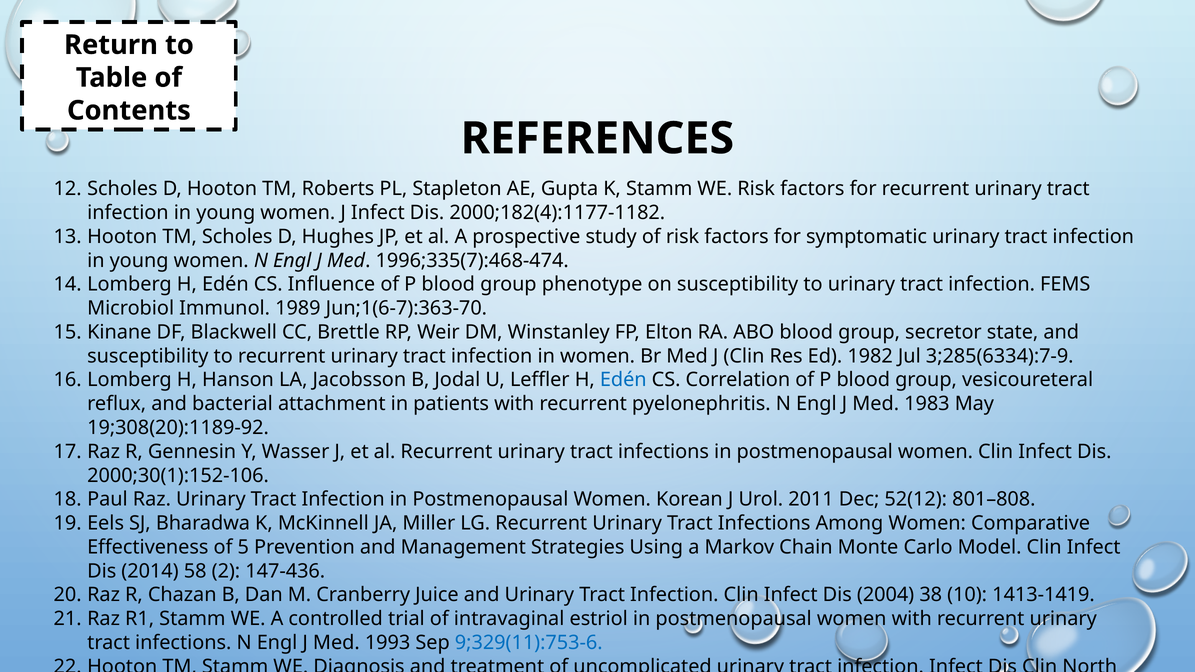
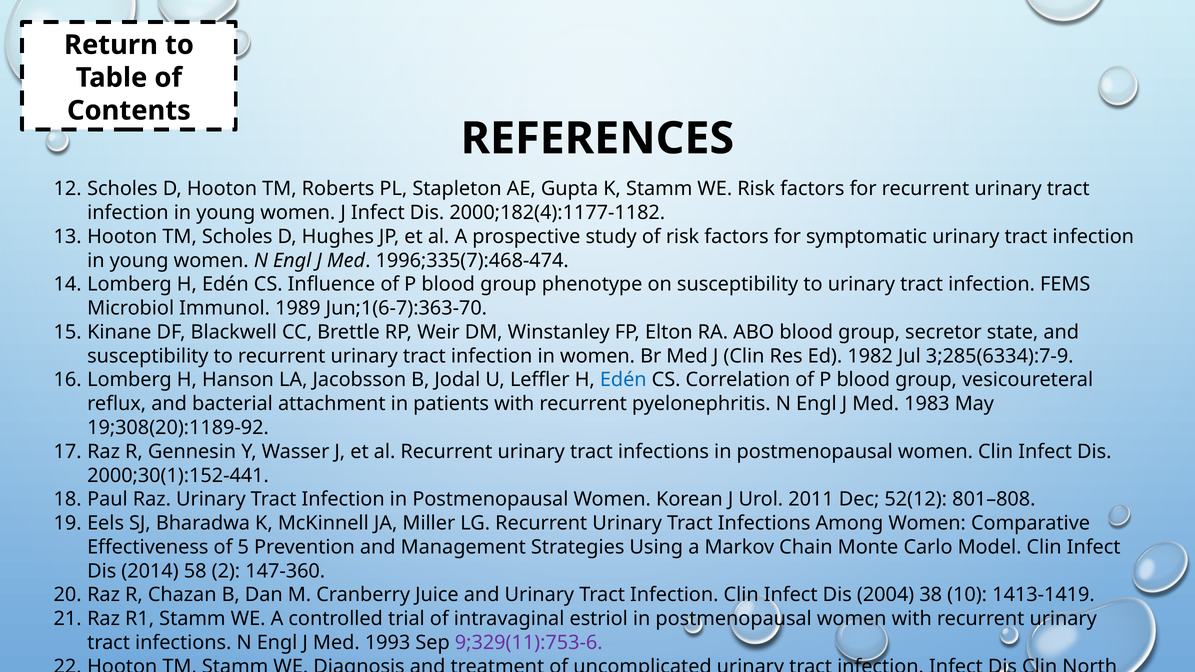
2000;30(1):152-106: 2000;30(1):152-106 -> 2000;30(1):152-441
147-436: 147-436 -> 147-360
9;329(11):753-6 colour: blue -> purple
